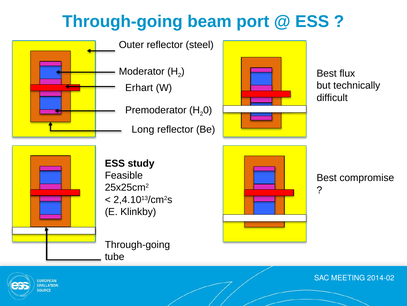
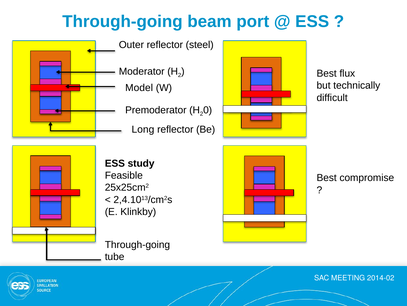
Erhart: Erhart -> Model
